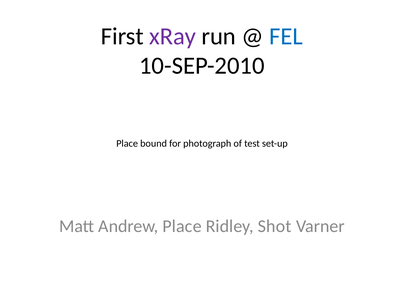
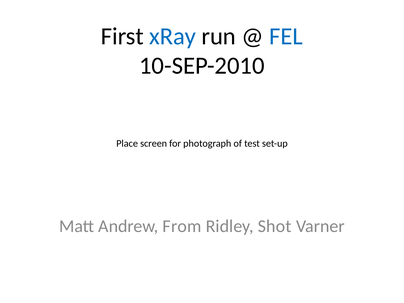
xRay colour: purple -> blue
bound: bound -> screen
Andrew Place: Place -> From
